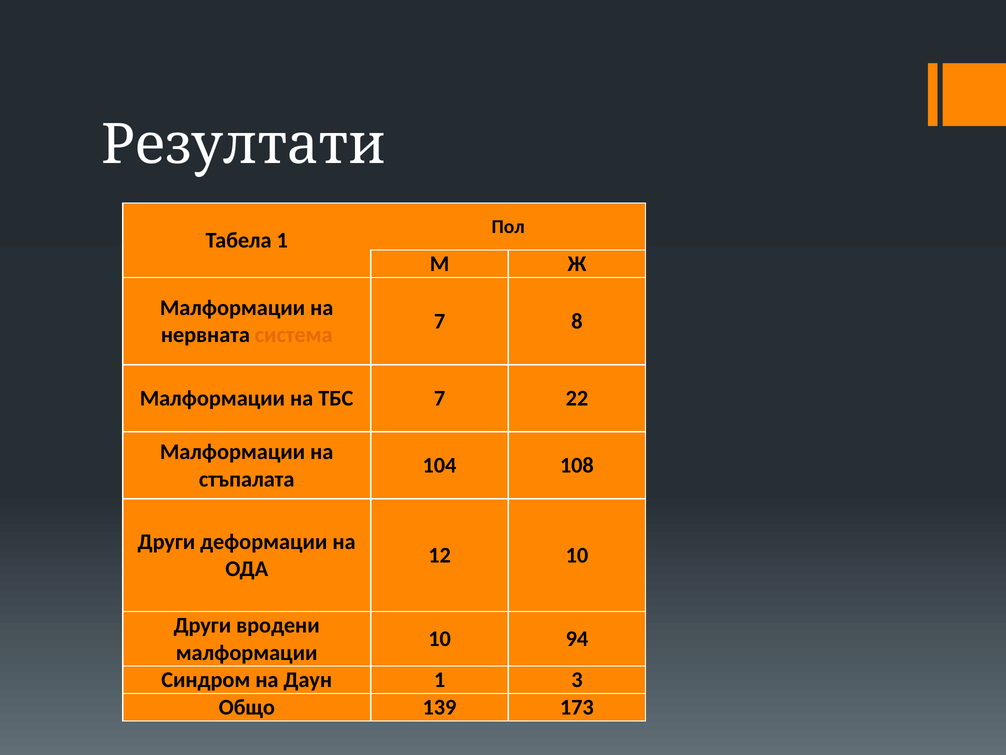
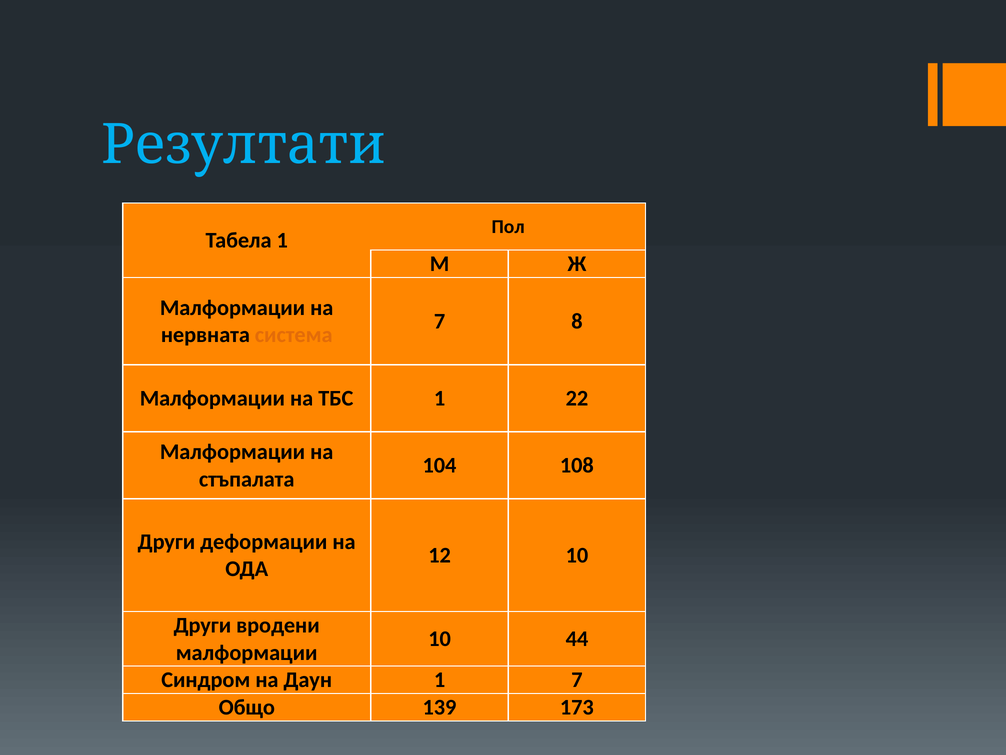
Резултати colour: white -> light blue
ТБС 7: 7 -> 1
94: 94 -> 44
1 3: 3 -> 7
